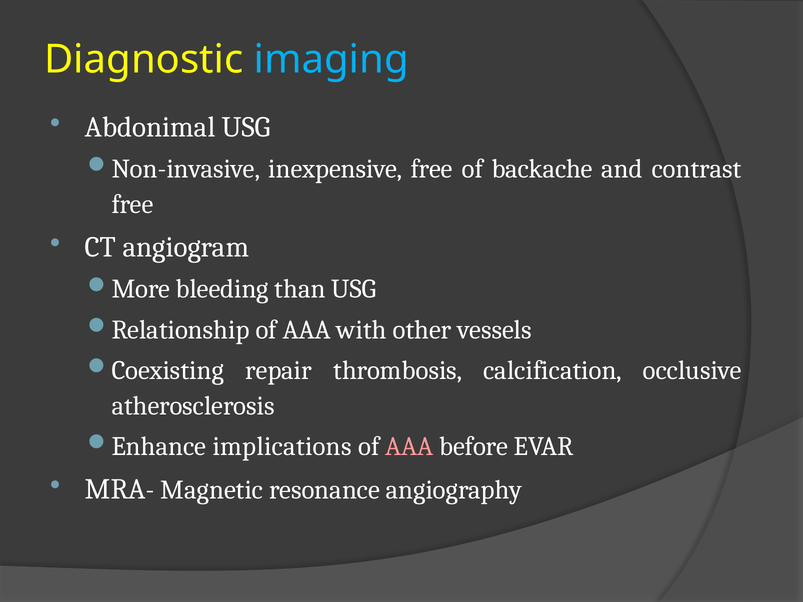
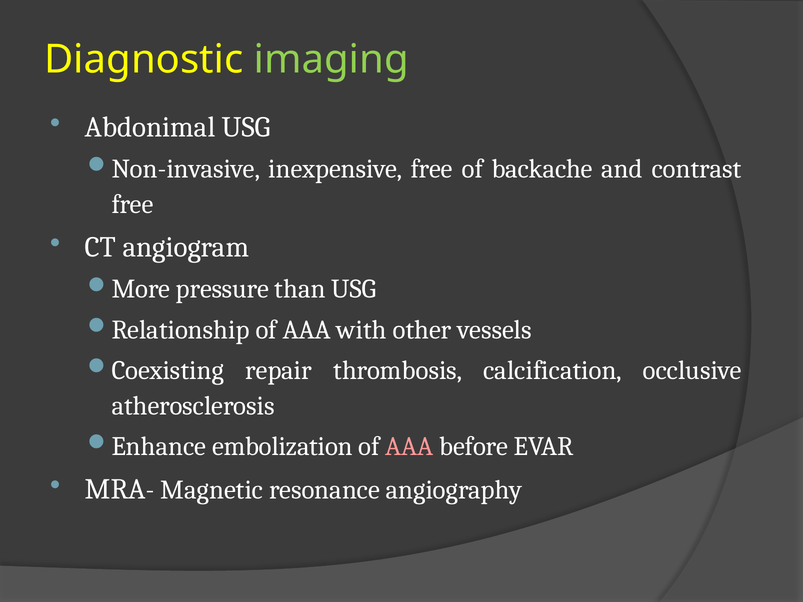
imaging colour: light blue -> light green
bleeding: bleeding -> pressure
implications: implications -> embolization
